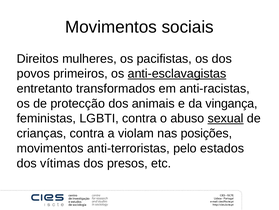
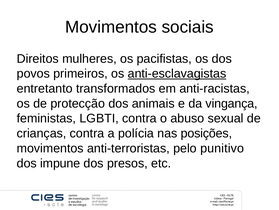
sexual underline: present -> none
violam: violam -> polícia
estados: estados -> punitivo
vítimas: vítimas -> impune
